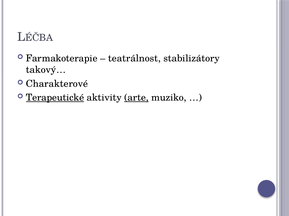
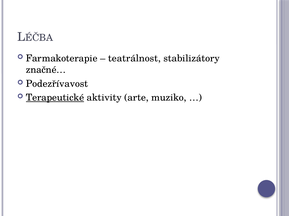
takový…: takový… -> značné…
Charakterové: Charakterové -> Podezřívavost
arte underline: present -> none
